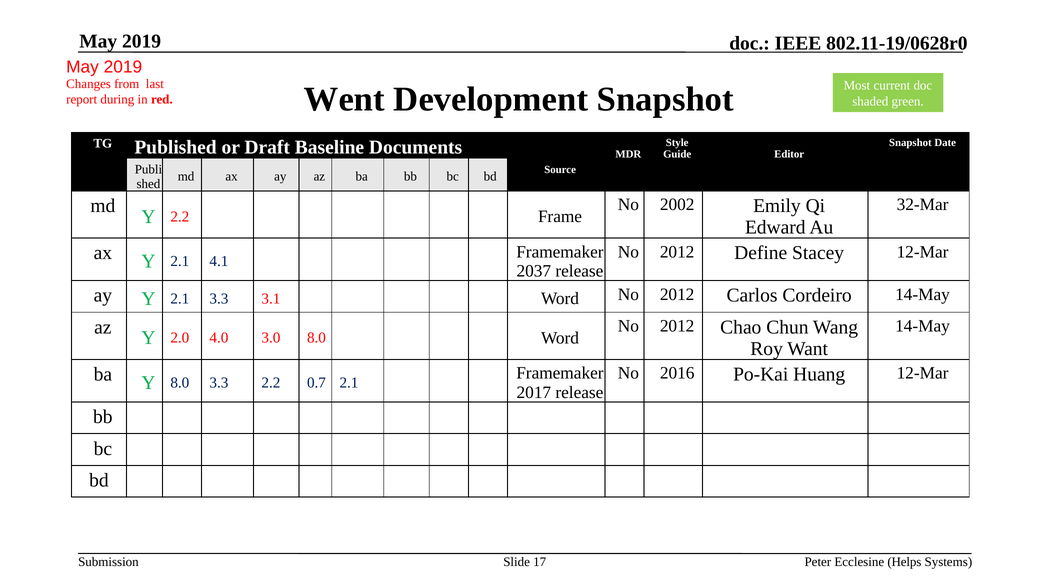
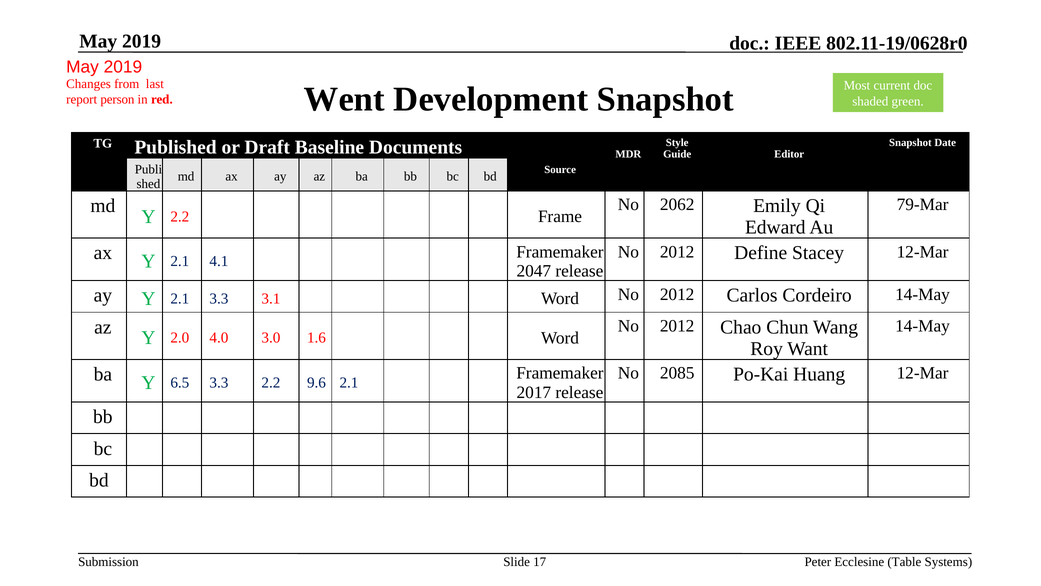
during: during -> person
2002: 2002 -> 2062
32-Mar: 32-Mar -> 79-Mar
2037: 2037 -> 2047
3.0 8.0: 8.0 -> 1.6
2016: 2016 -> 2085
Y 8.0: 8.0 -> 6.5
0.7: 0.7 -> 9.6
Helps: Helps -> Table
